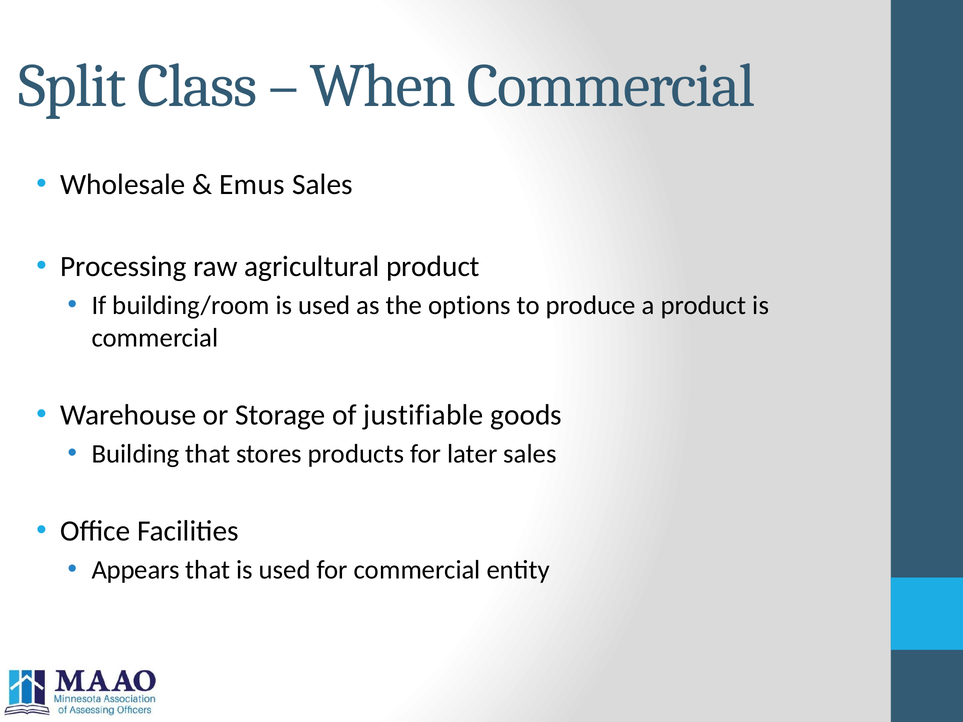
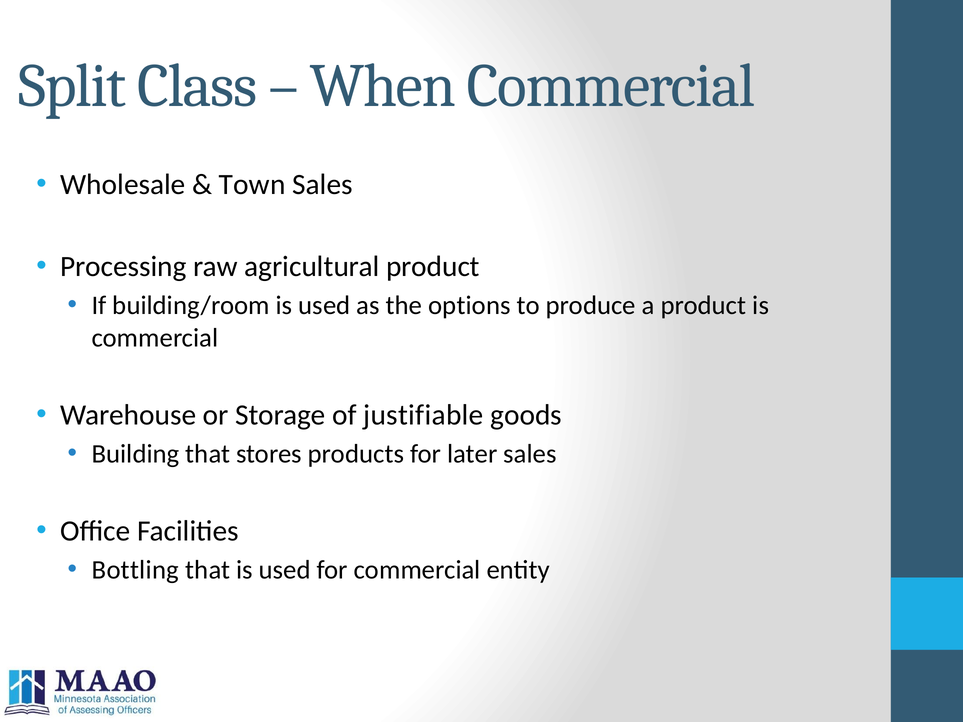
Emus: Emus -> Town
Appears: Appears -> Bottling
